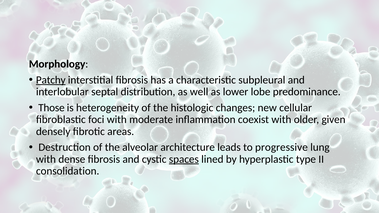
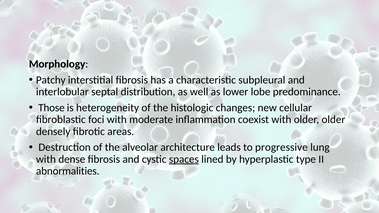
Patchy underline: present -> none
older given: given -> older
consolidation: consolidation -> abnormalities
